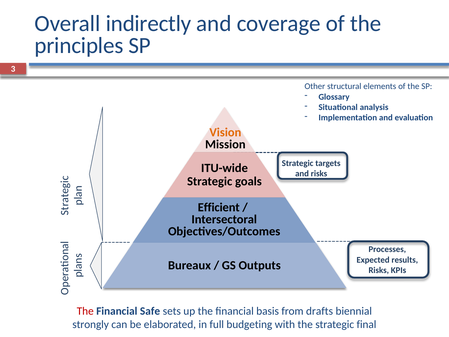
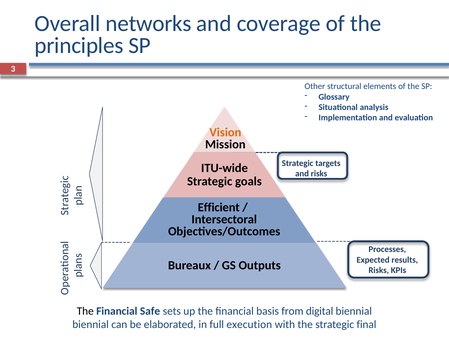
indirectly: indirectly -> networks
The at (85, 311) colour: red -> black
drafts: drafts -> digital
strongly at (91, 324): strongly -> biennial
budgeting: budgeting -> execution
